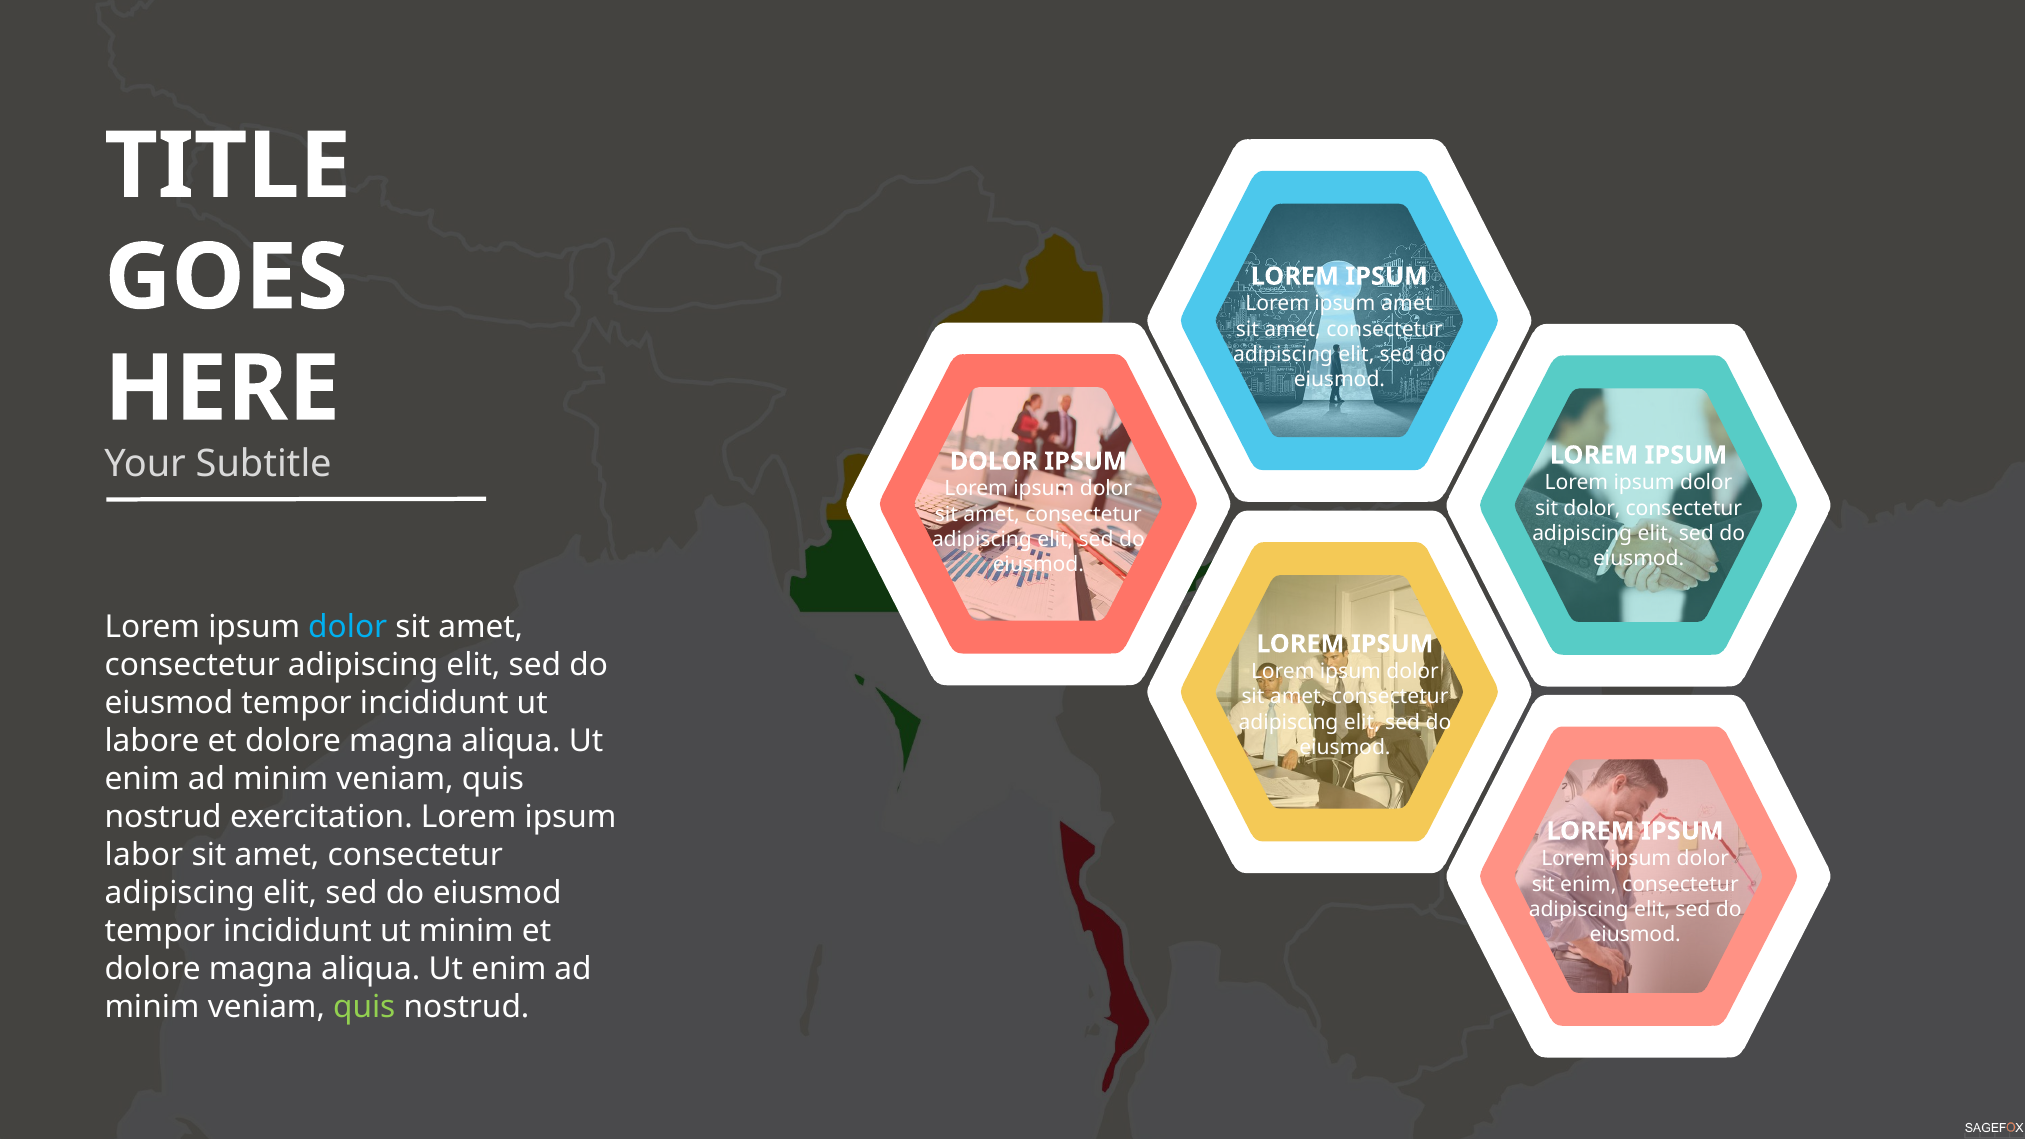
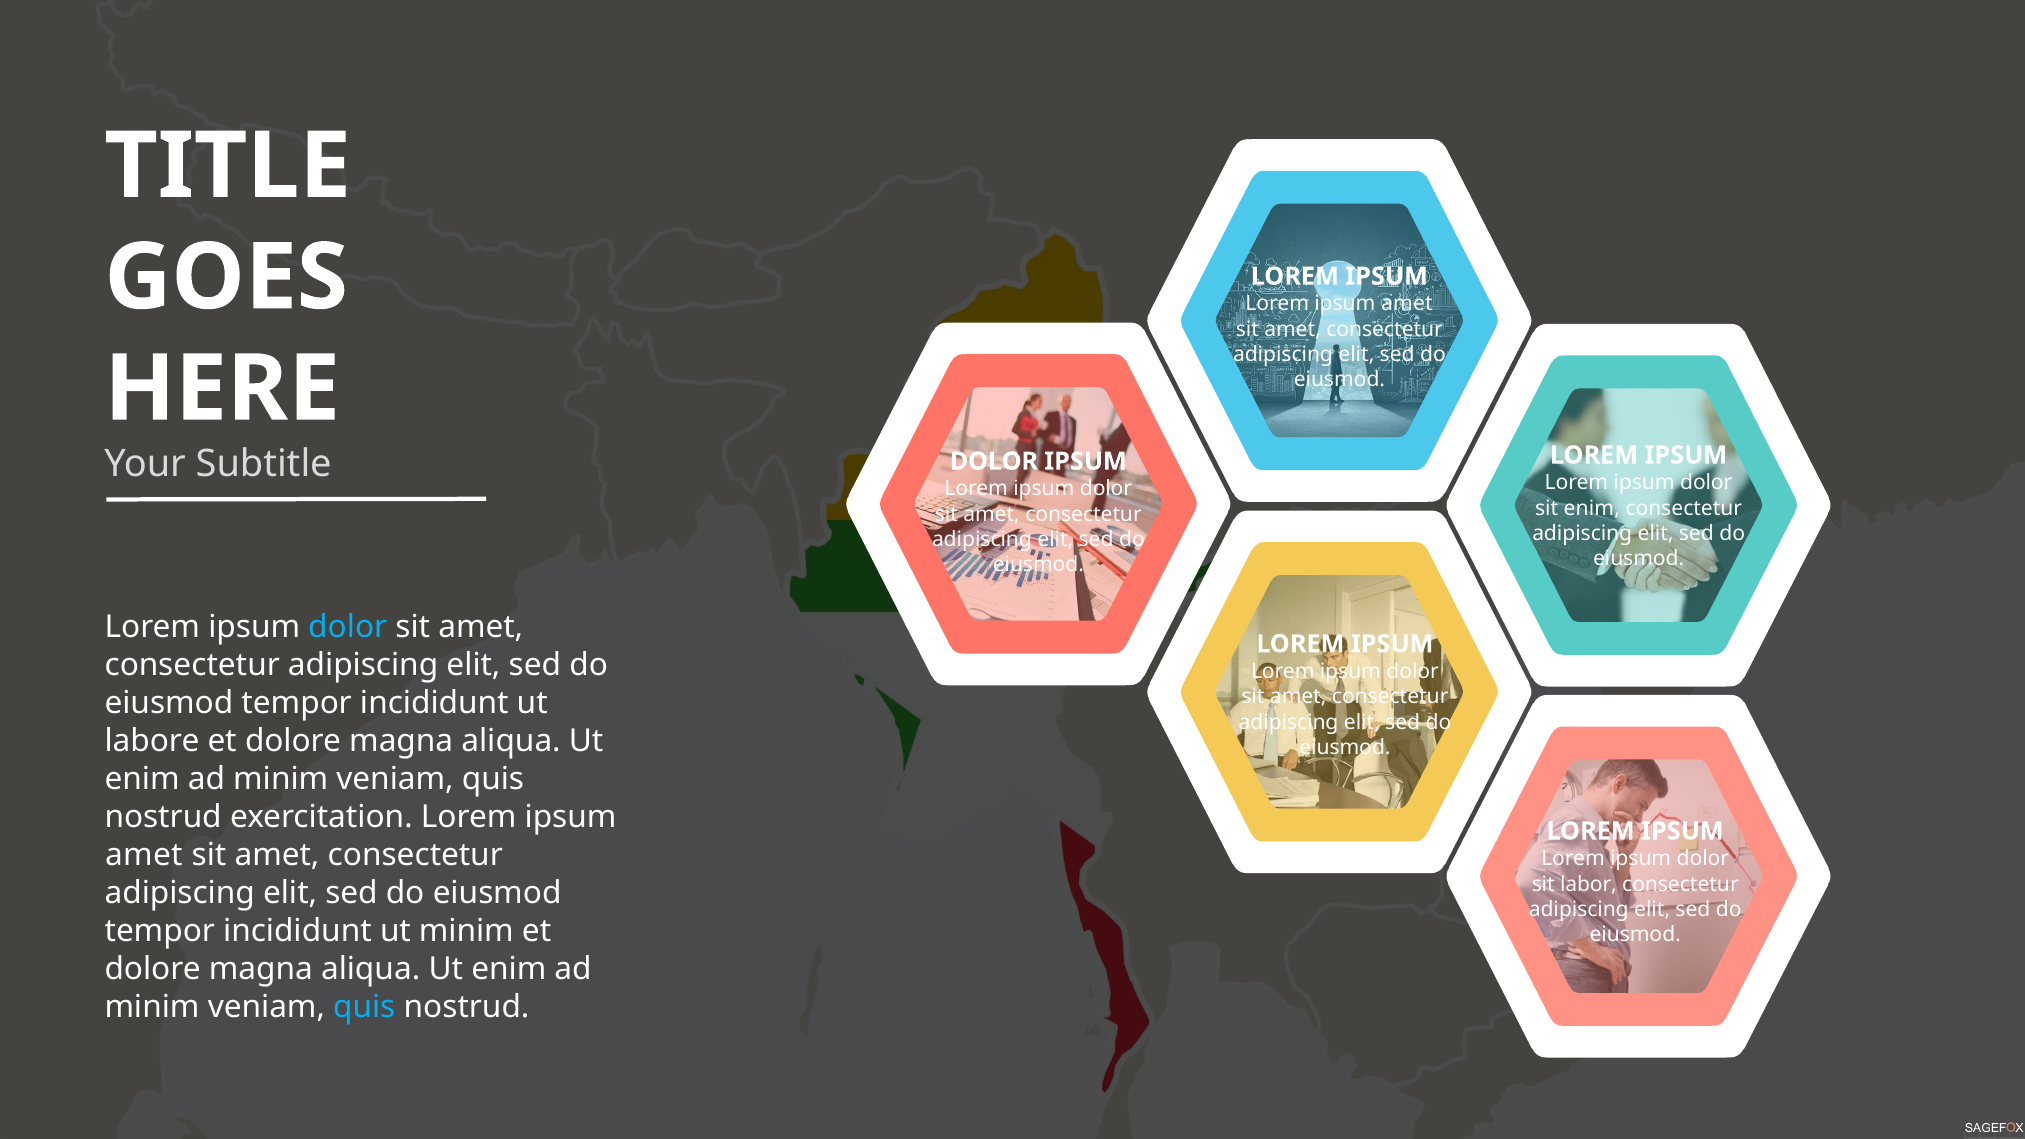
sit dolor: dolor -> enim
labor at (144, 855): labor -> amet
sit enim: enim -> labor
quis at (364, 1007) colour: light green -> light blue
